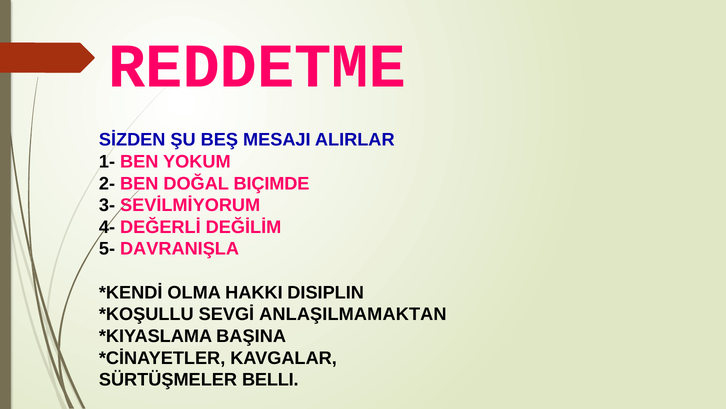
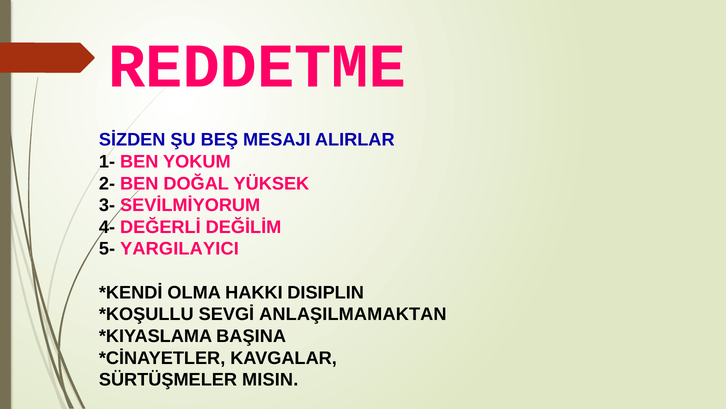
BIÇIMDE: BIÇIMDE -> YÜKSEK
DAVRANIŞLA: DAVRANIŞLA -> YARGILAYICI
BELLI: BELLI -> MISIN
